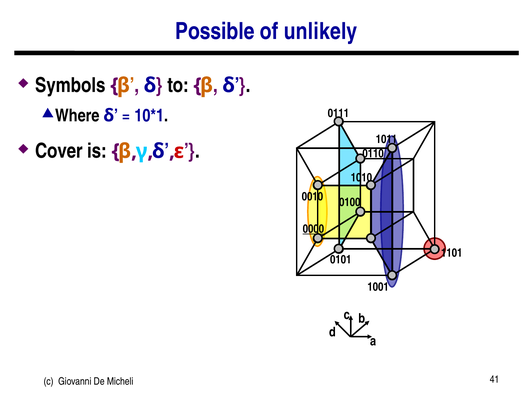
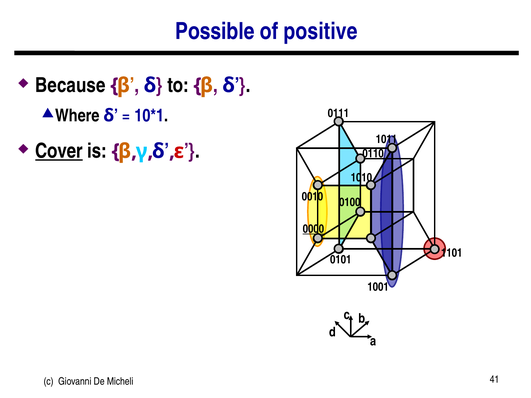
unlikely: unlikely -> positive
Symbols: Symbols -> Because
Cover underline: none -> present
